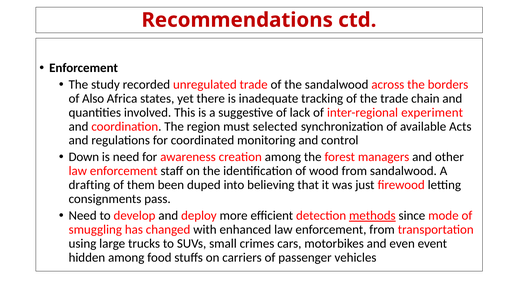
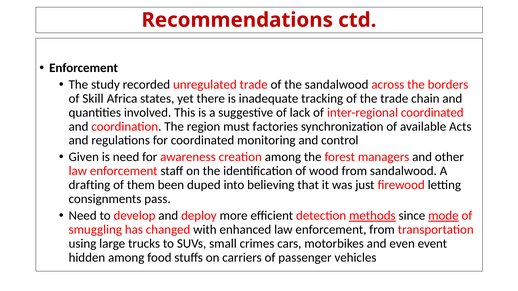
Also: Also -> Skill
inter-regional experiment: experiment -> coordinated
selected: selected -> factories
Down: Down -> Given
mode underline: none -> present
